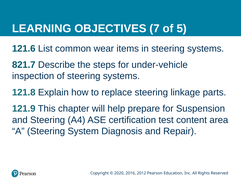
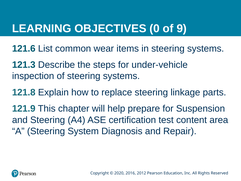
7: 7 -> 0
5: 5 -> 9
821.7: 821.7 -> 121.3
